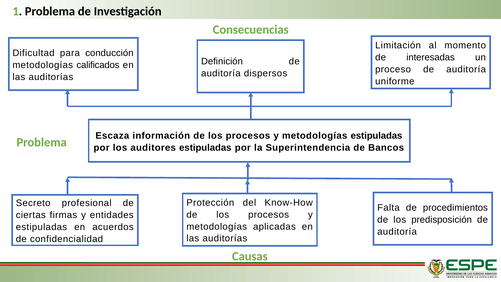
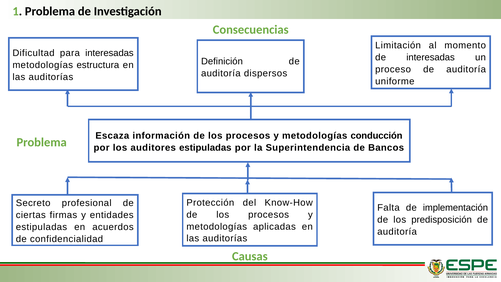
para conducción: conducción -> interesadas
calificados: calificados -> estructura
metodologías estipuladas: estipuladas -> conducción
procedimientos: procedimientos -> implementación
